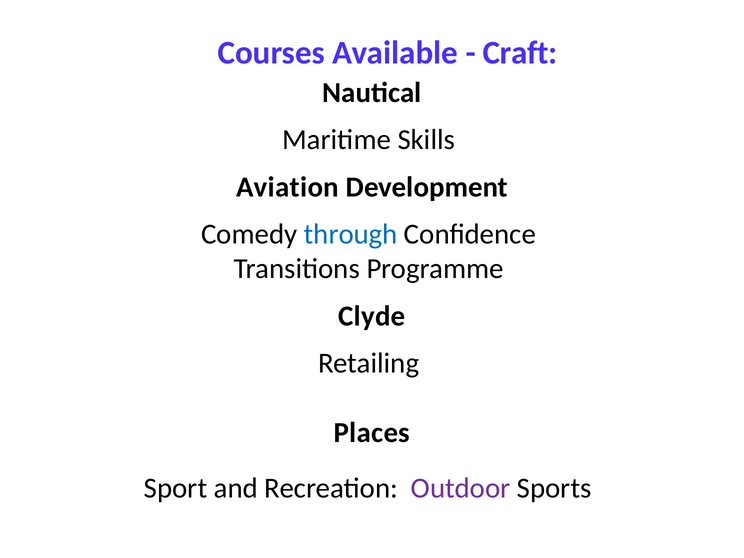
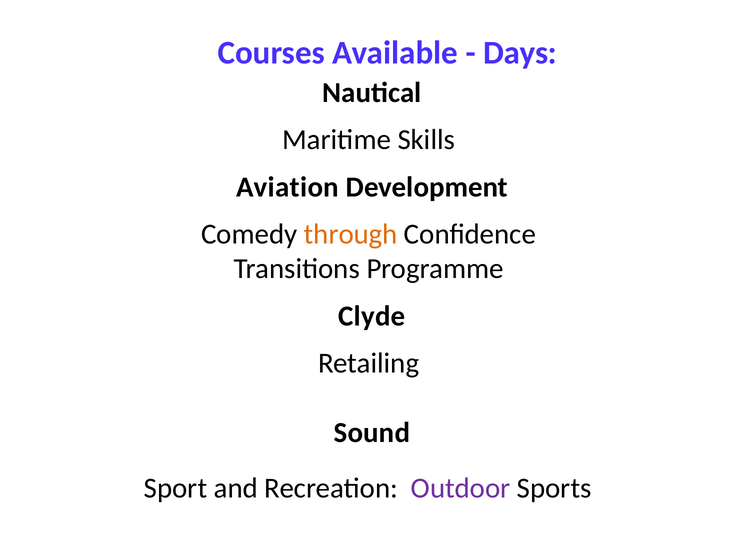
Craft: Craft -> Days
through colour: blue -> orange
Places: Places -> Sound
